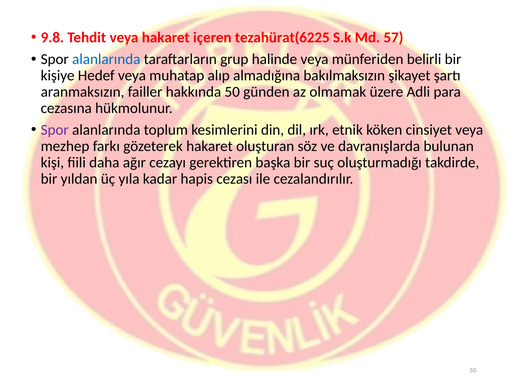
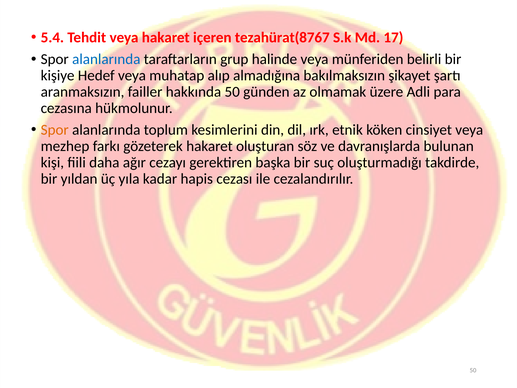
9.8: 9.8 -> 5.4
tezahürat(6225: tezahürat(6225 -> tezahürat(8767
57: 57 -> 17
Spor at (55, 130) colour: purple -> orange
